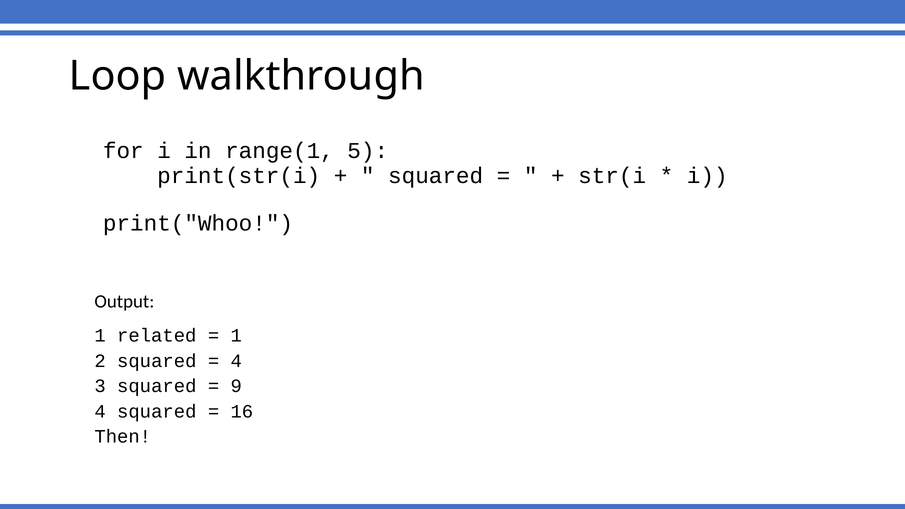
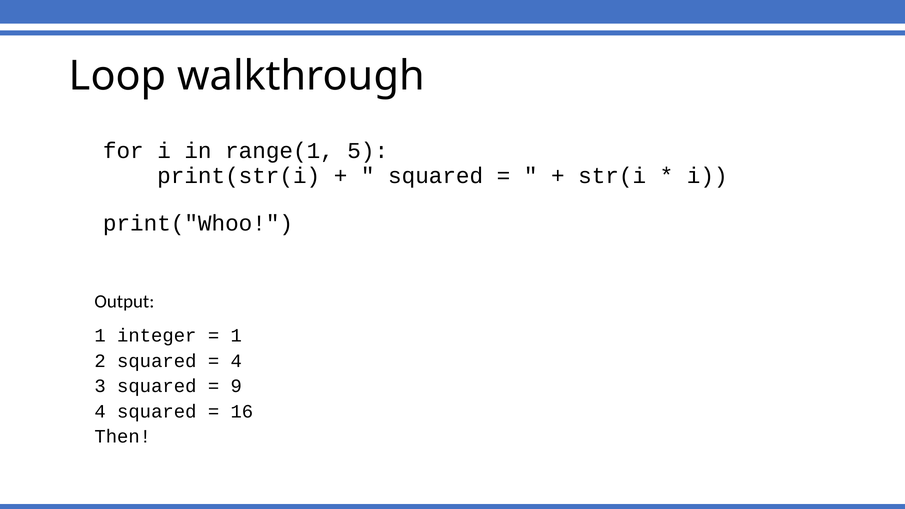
related: related -> integer
